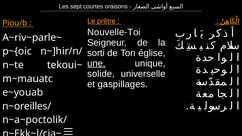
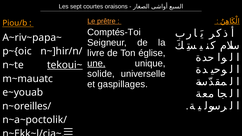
Nouvelle-Toi: Nouvelle-Toi -> Comptés-Toi
A~riv~parle~: A~riv~parle~ -> A~riv~papa~
sorti: sorti -> livre
tekoui~ underline: none -> present
